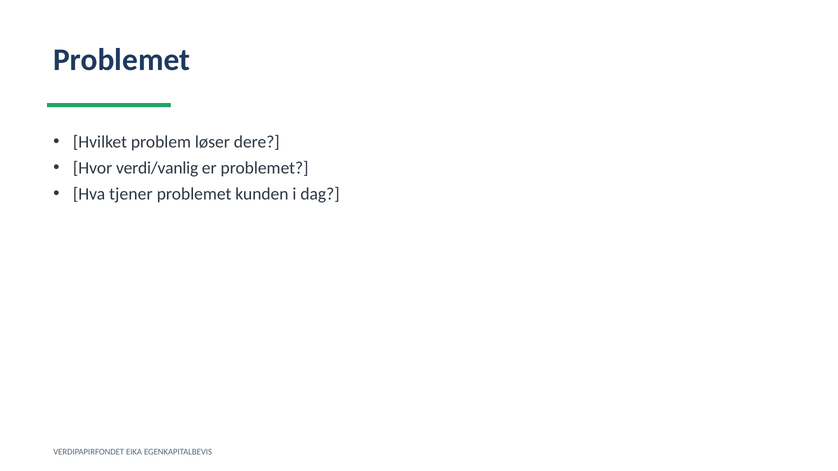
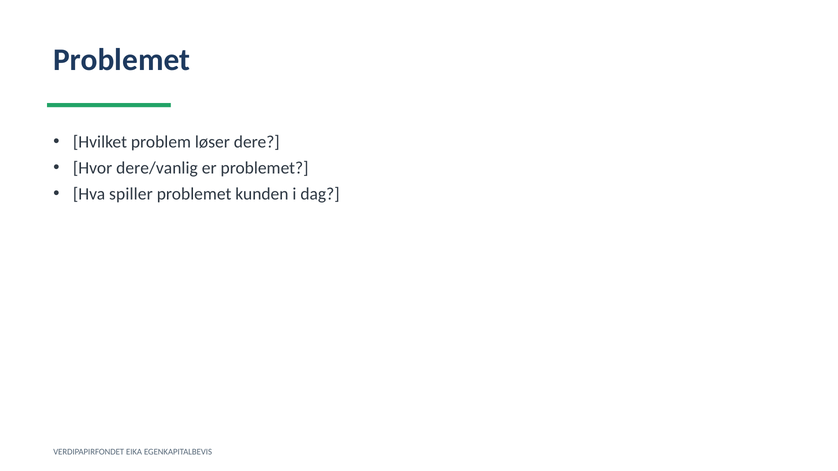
verdi/vanlig: verdi/vanlig -> dere/vanlig
tjener: tjener -> spiller
